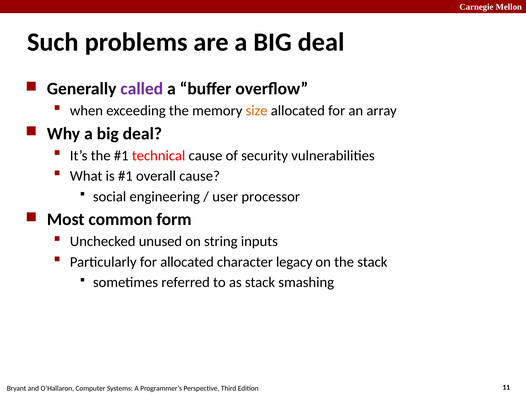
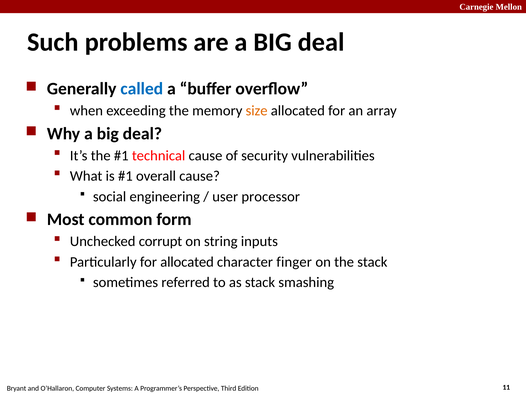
called colour: purple -> blue
unused: unused -> corrupt
legacy: legacy -> finger
